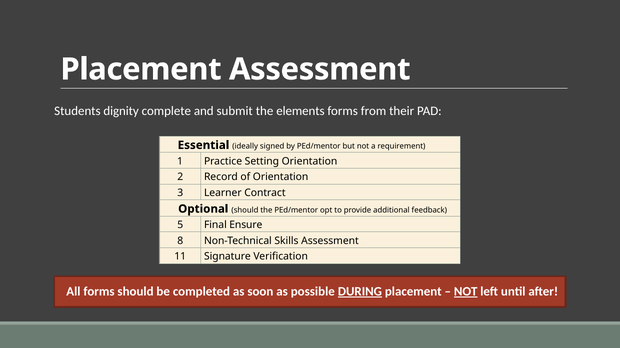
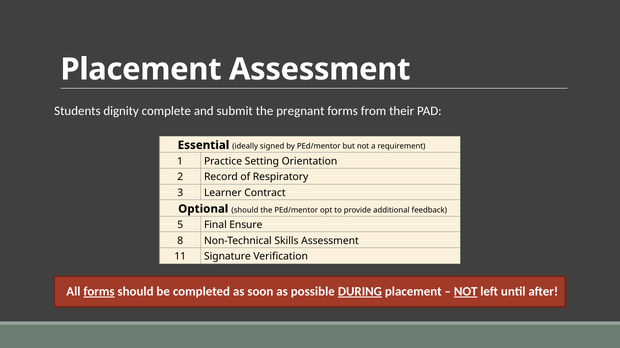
elements: elements -> pregnant
of Orientation: Orientation -> Respiratory
forms at (99, 292) underline: none -> present
